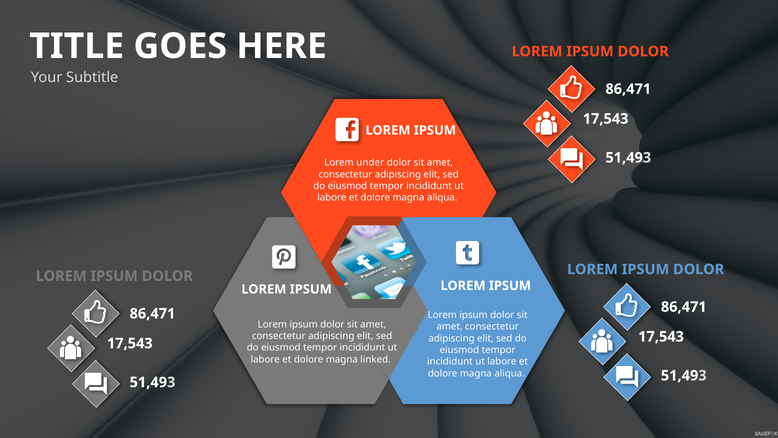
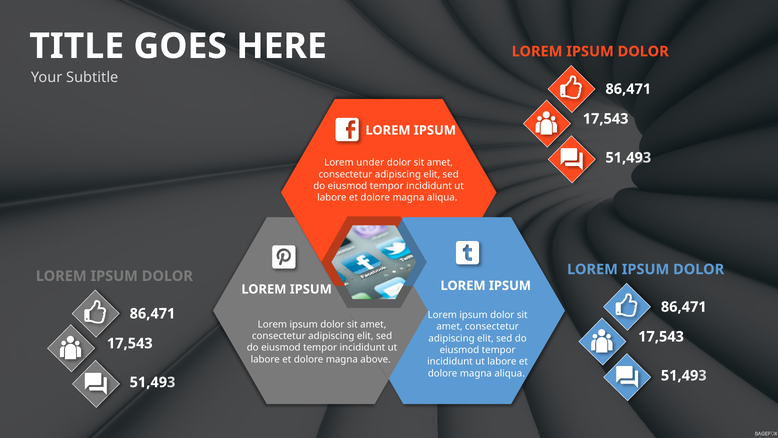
linked: linked -> above
